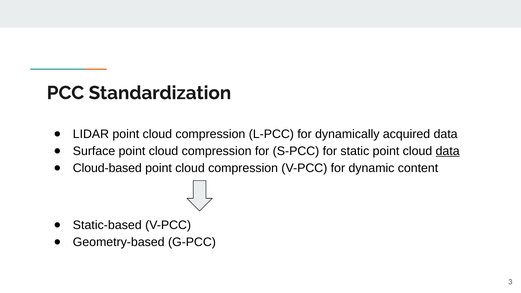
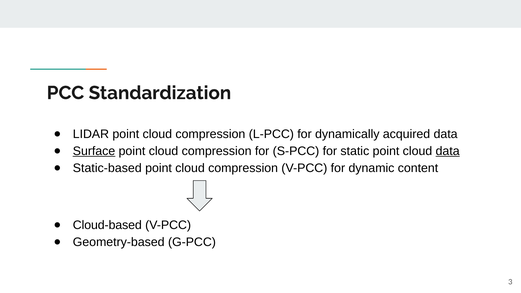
Surface underline: none -> present
Cloud-based: Cloud-based -> Static-based
Static-based: Static-based -> Cloud-based
